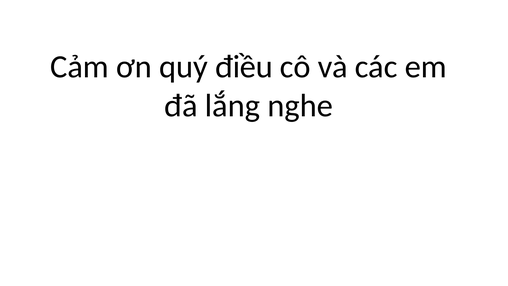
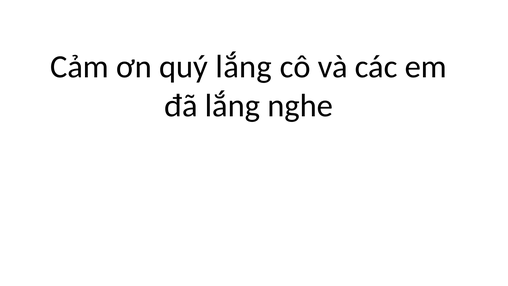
quý điều: điều -> lắng
